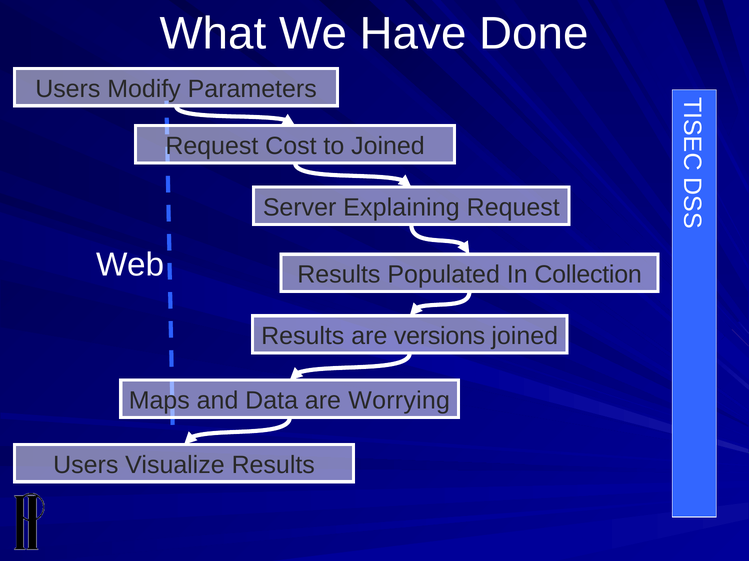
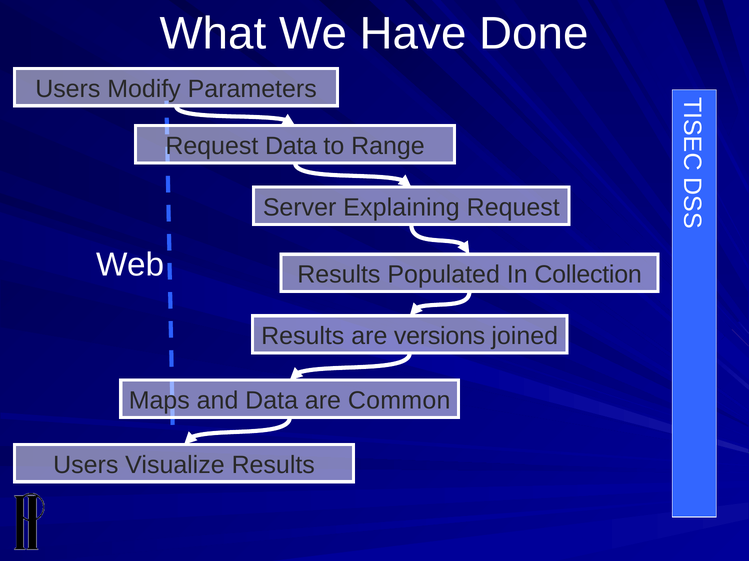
Request Cost: Cost -> Data
to Joined: Joined -> Range
Worrying: Worrying -> Common
